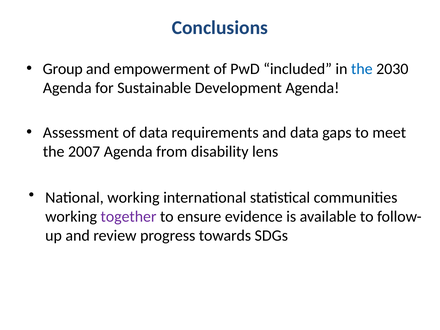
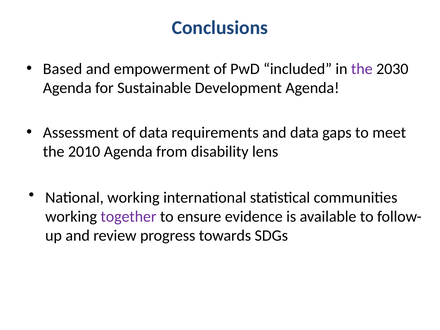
Group: Group -> Based
the at (362, 69) colour: blue -> purple
2007: 2007 -> 2010
